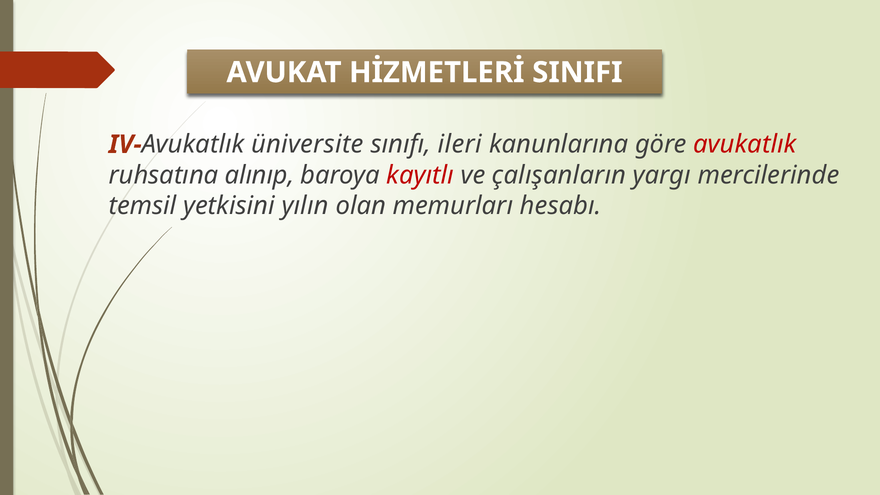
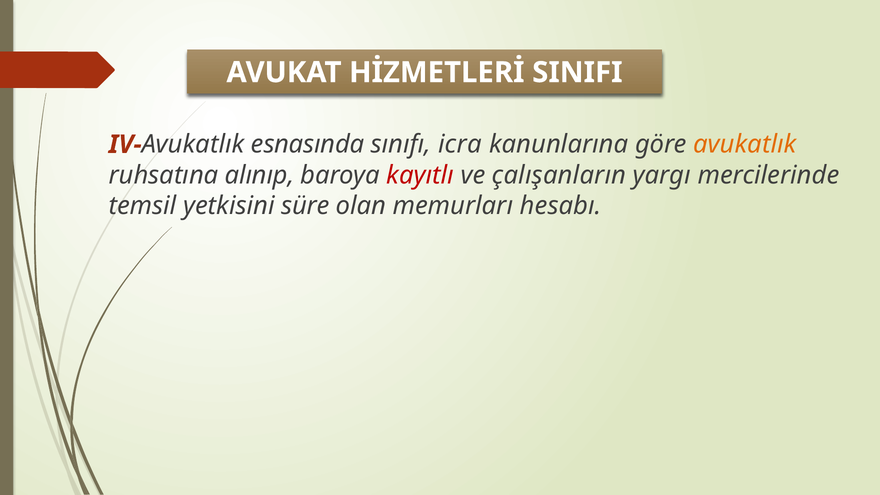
üniversite: üniversite -> esnasında
ileri: ileri -> icra
avukatlık at (745, 144) colour: red -> orange
yılın: yılın -> süre
